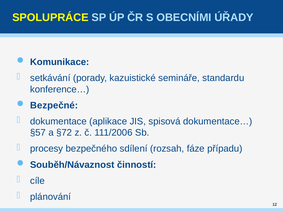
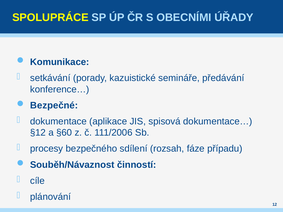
standardu: standardu -> předávání
§57: §57 -> §12
§72: §72 -> §60
